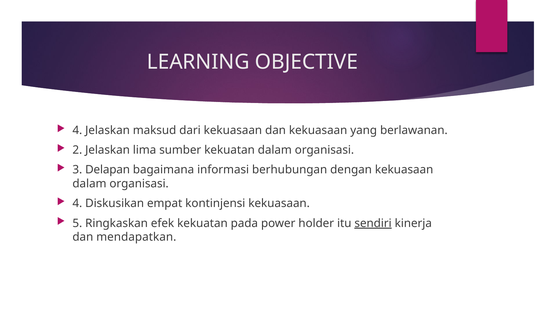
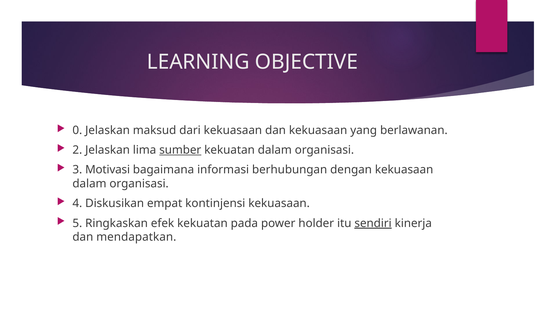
4 at (77, 130): 4 -> 0
sumber underline: none -> present
Delapan: Delapan -> Motivasi
